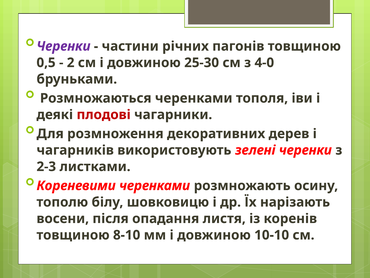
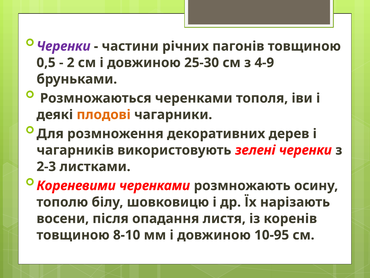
4-0: 4-0 -> 4-9
плодові colour: red -> orange
10-10: 10-10 -> 10-95
